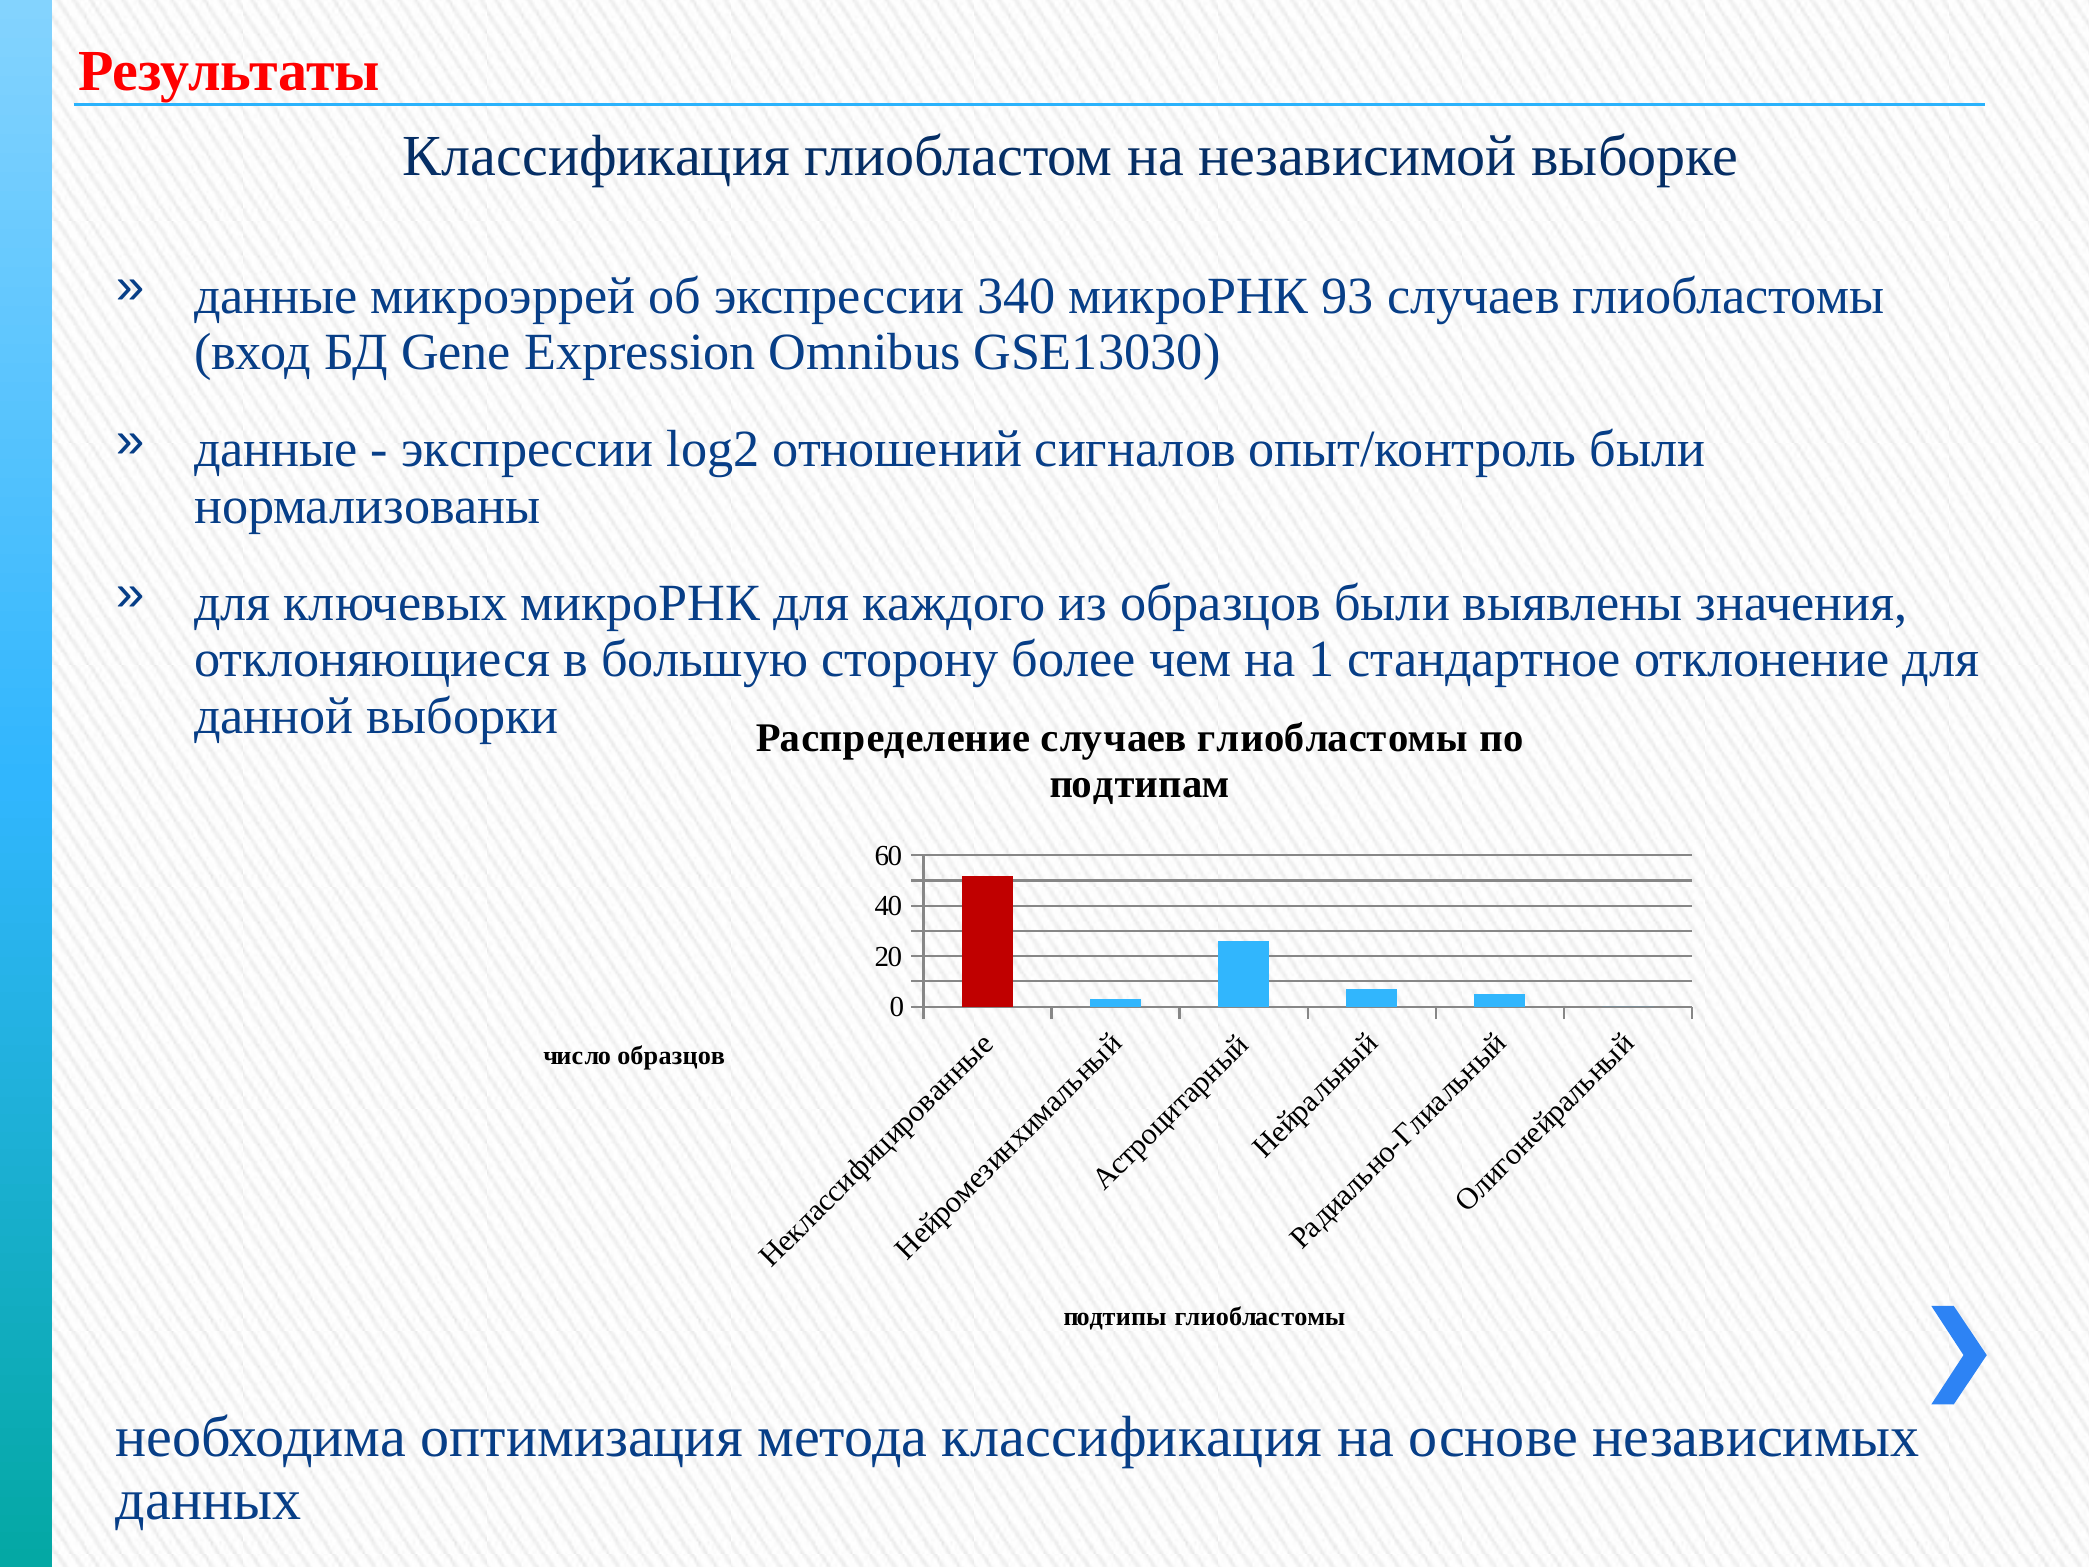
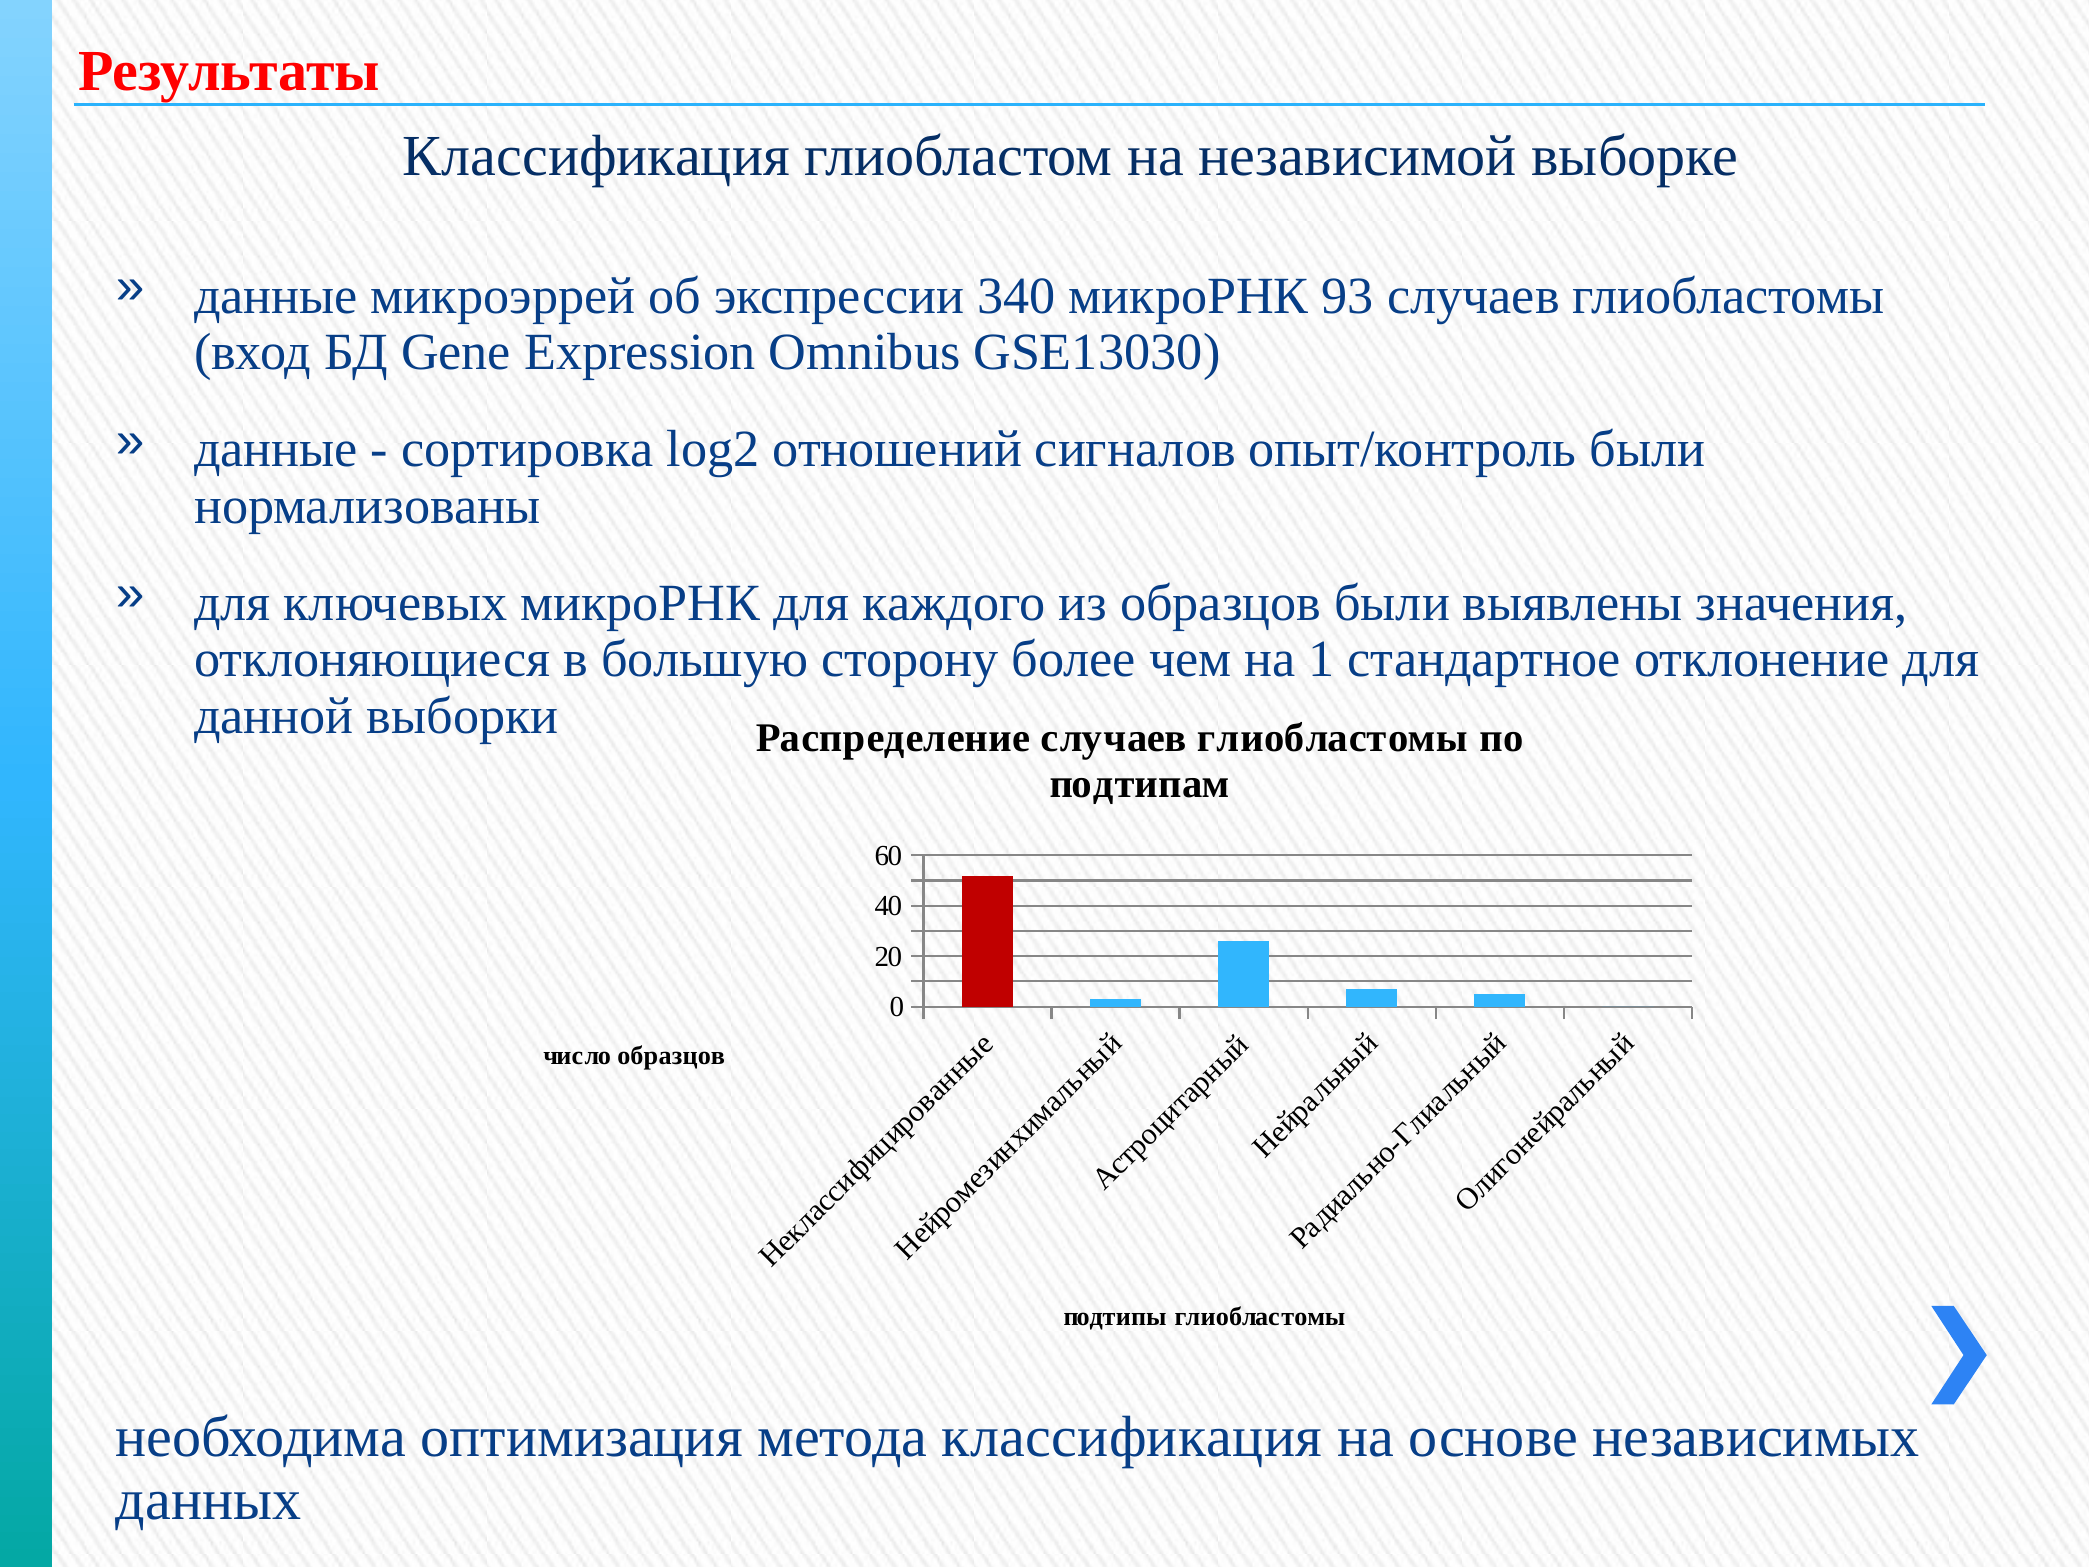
экспрессии at (527, 450): экспрессии -> сортировка
